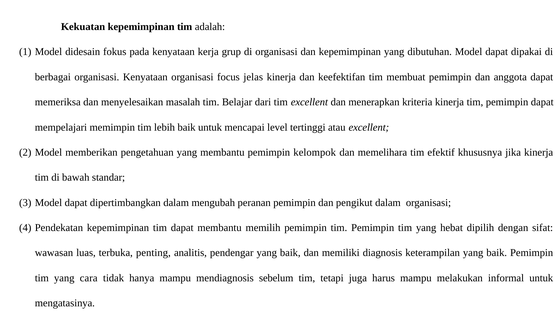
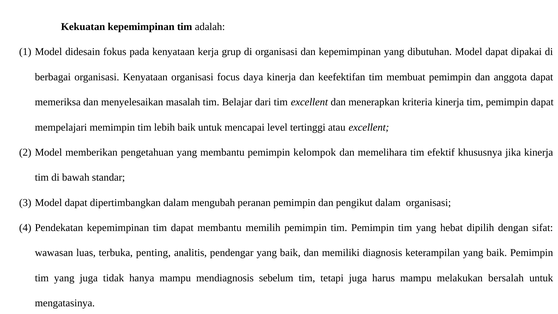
jelas: jelas -> daya
yang cara: cara -> juga
informal: informal -> bersalah
